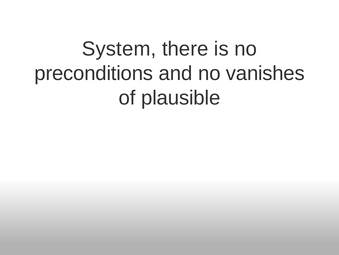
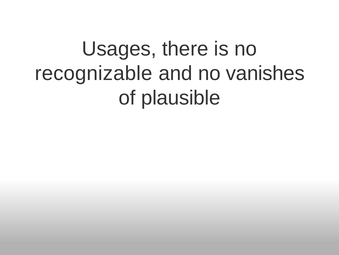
System: System -> Usages
preconditions: preconditions -> recognizable
